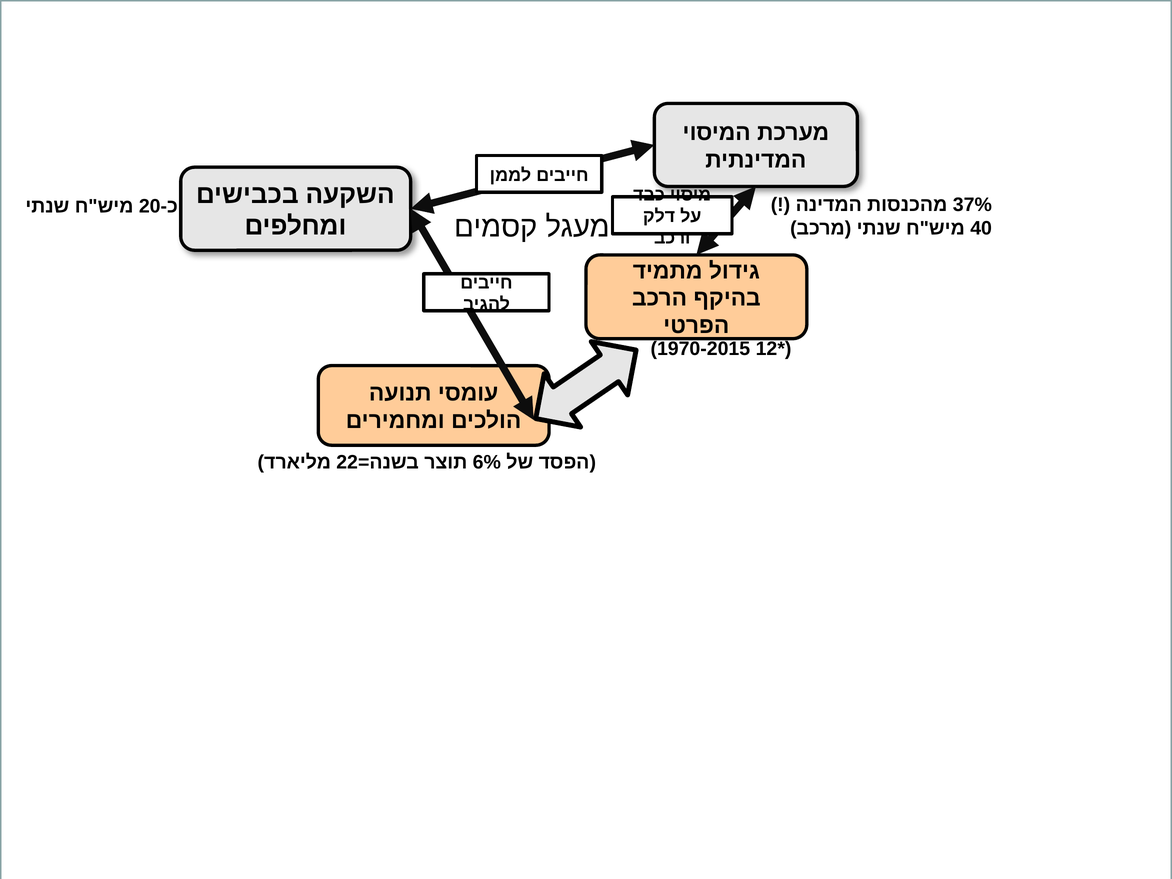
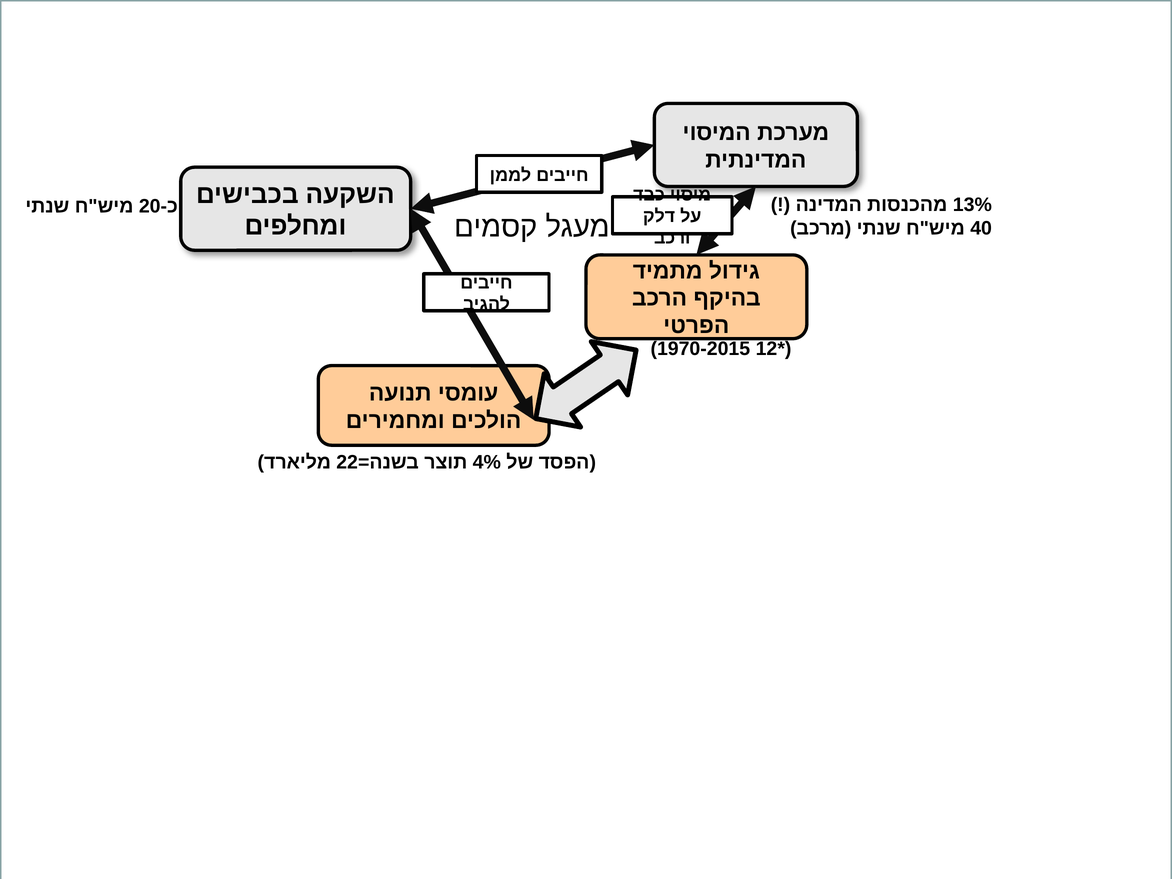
37%: 37% -> 13%
6%: 6% -> 4%
